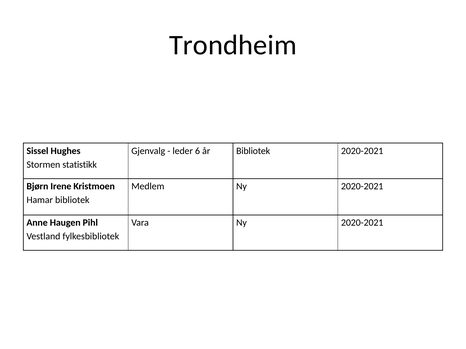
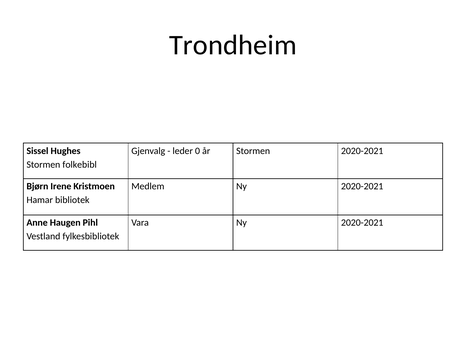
6: 6 -> 0
år Bibliotek: Bibliotek -> Stormen
statistikk: statistikk -> folkebibl
